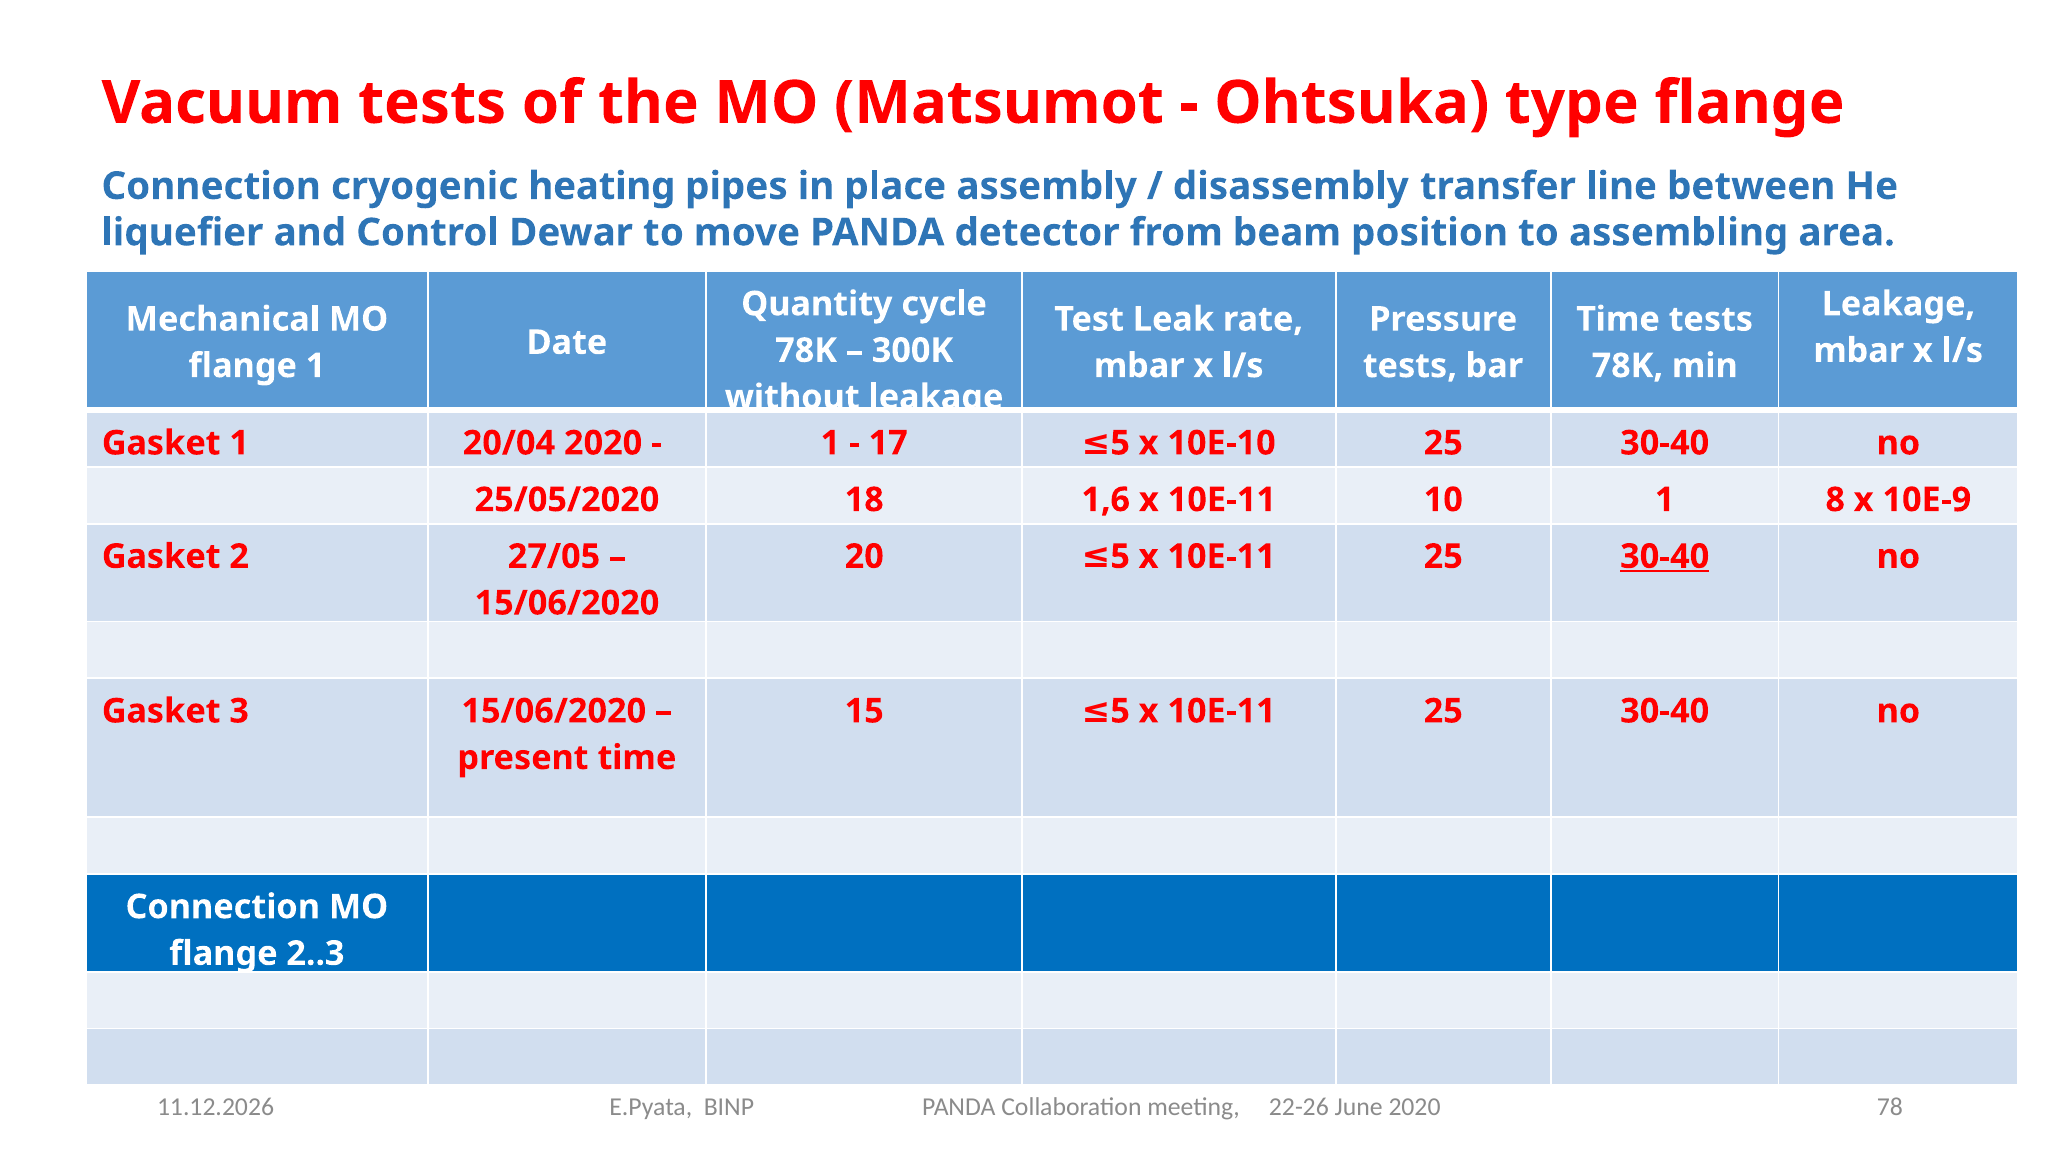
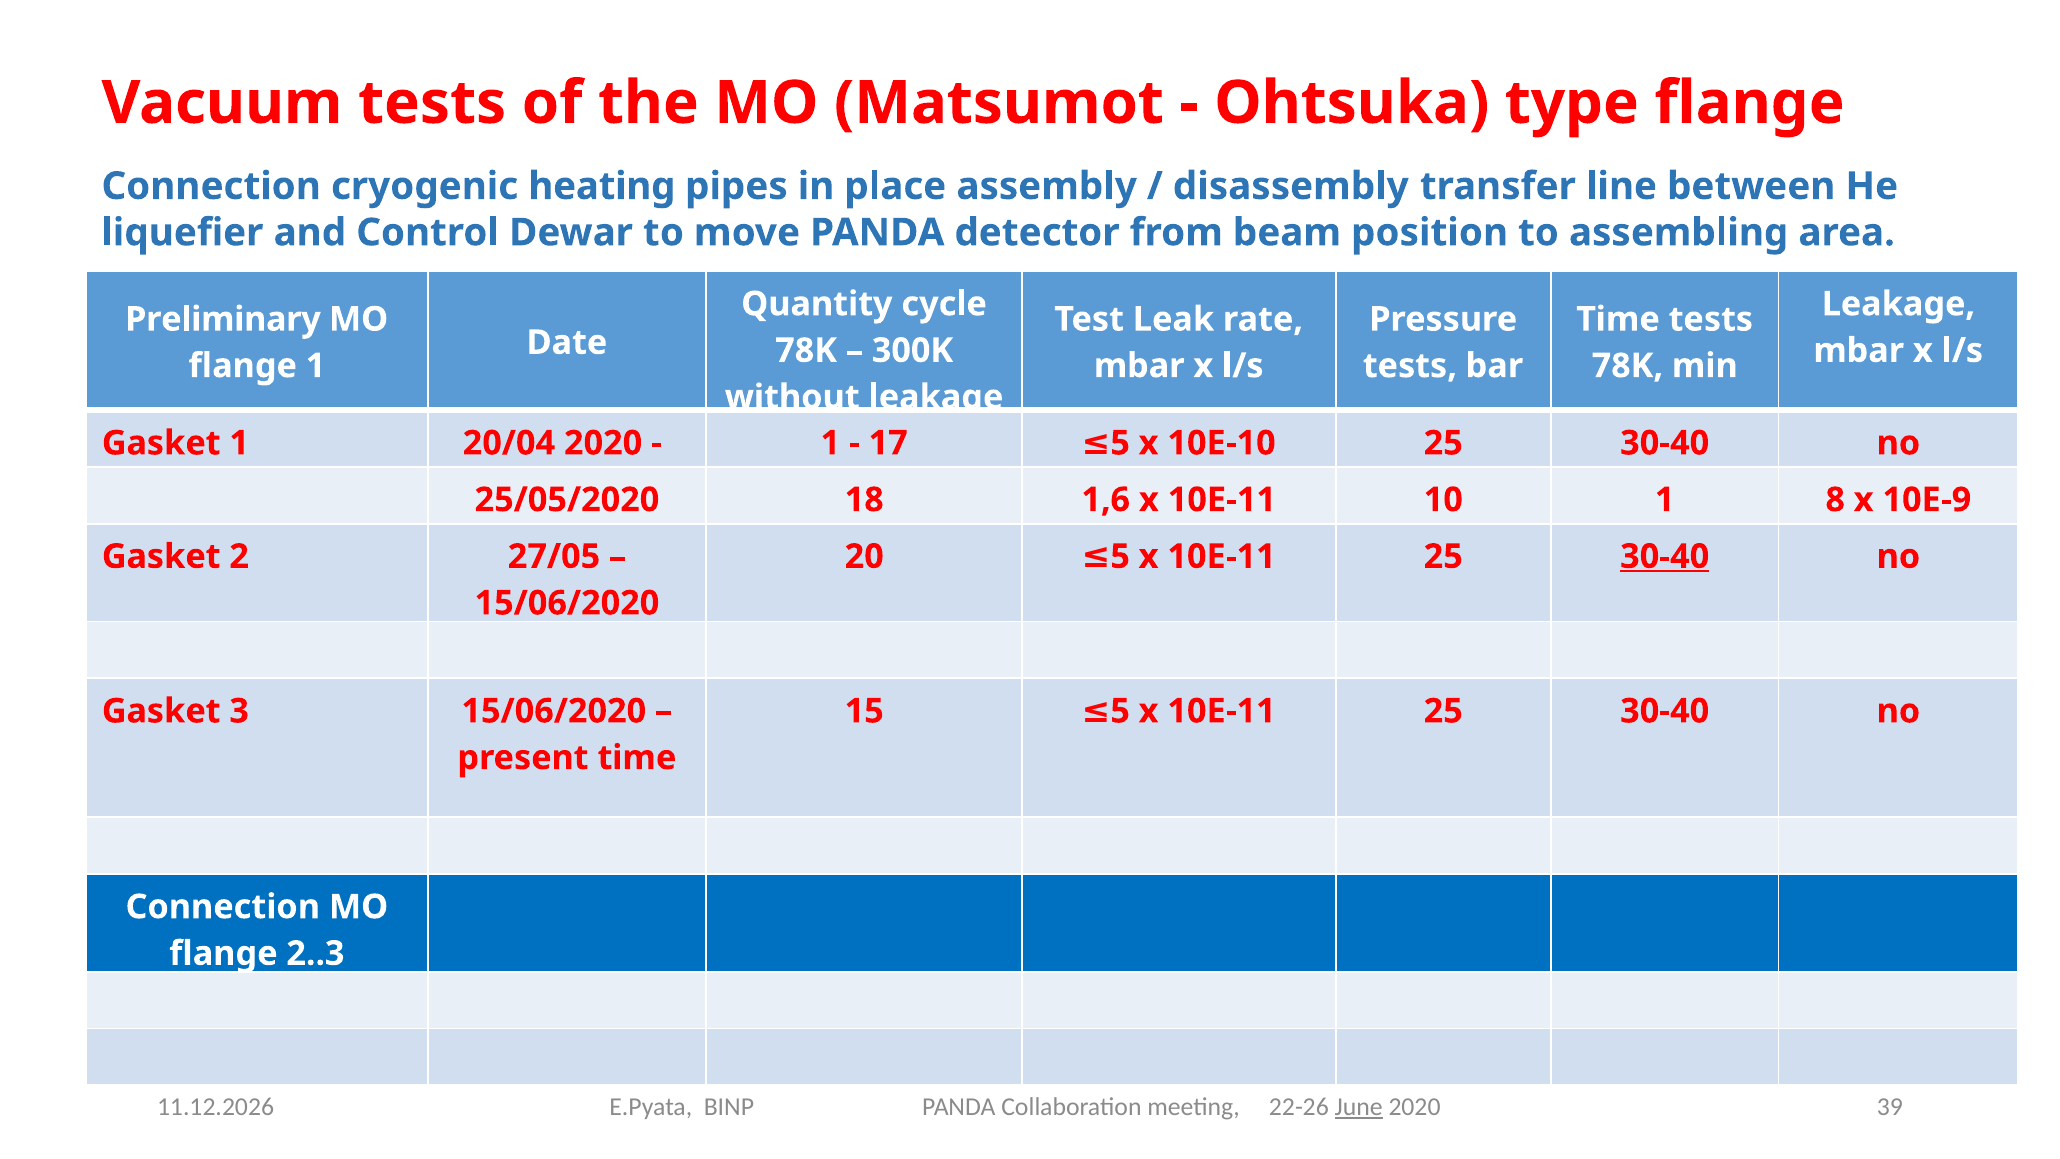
Mechanical: Mechanical -> Preliminary
78: 78 -> 39
June underline: none -> present
